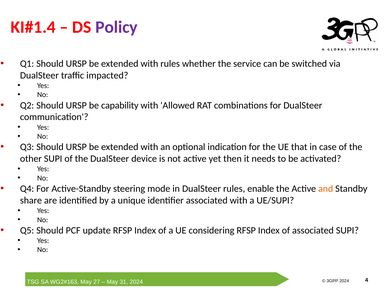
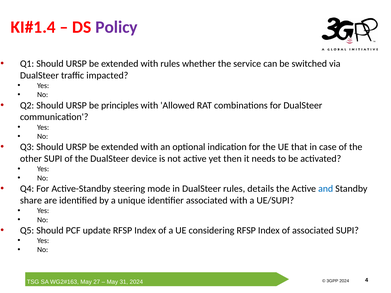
capability: capability -> principles
enable: enable -> details
and colour: orange -> blue
